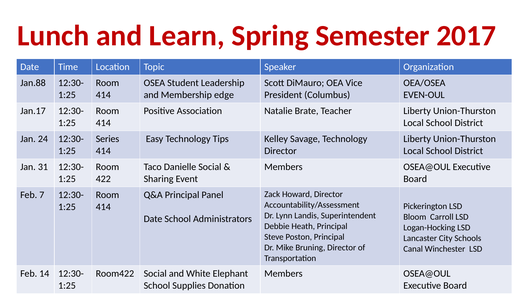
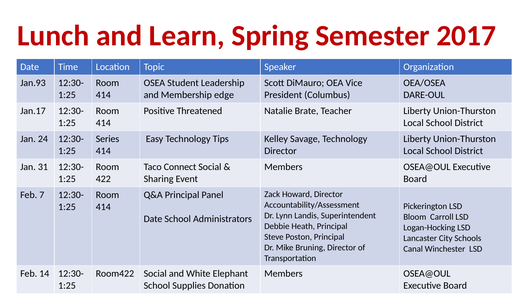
Jan.88: Jan.88 -> Jan.93
EVEN-OUL: EVEN-OUL -> DARE-OUL
Association: Association -> Threatened
Danielle: Danielle -> Connect
